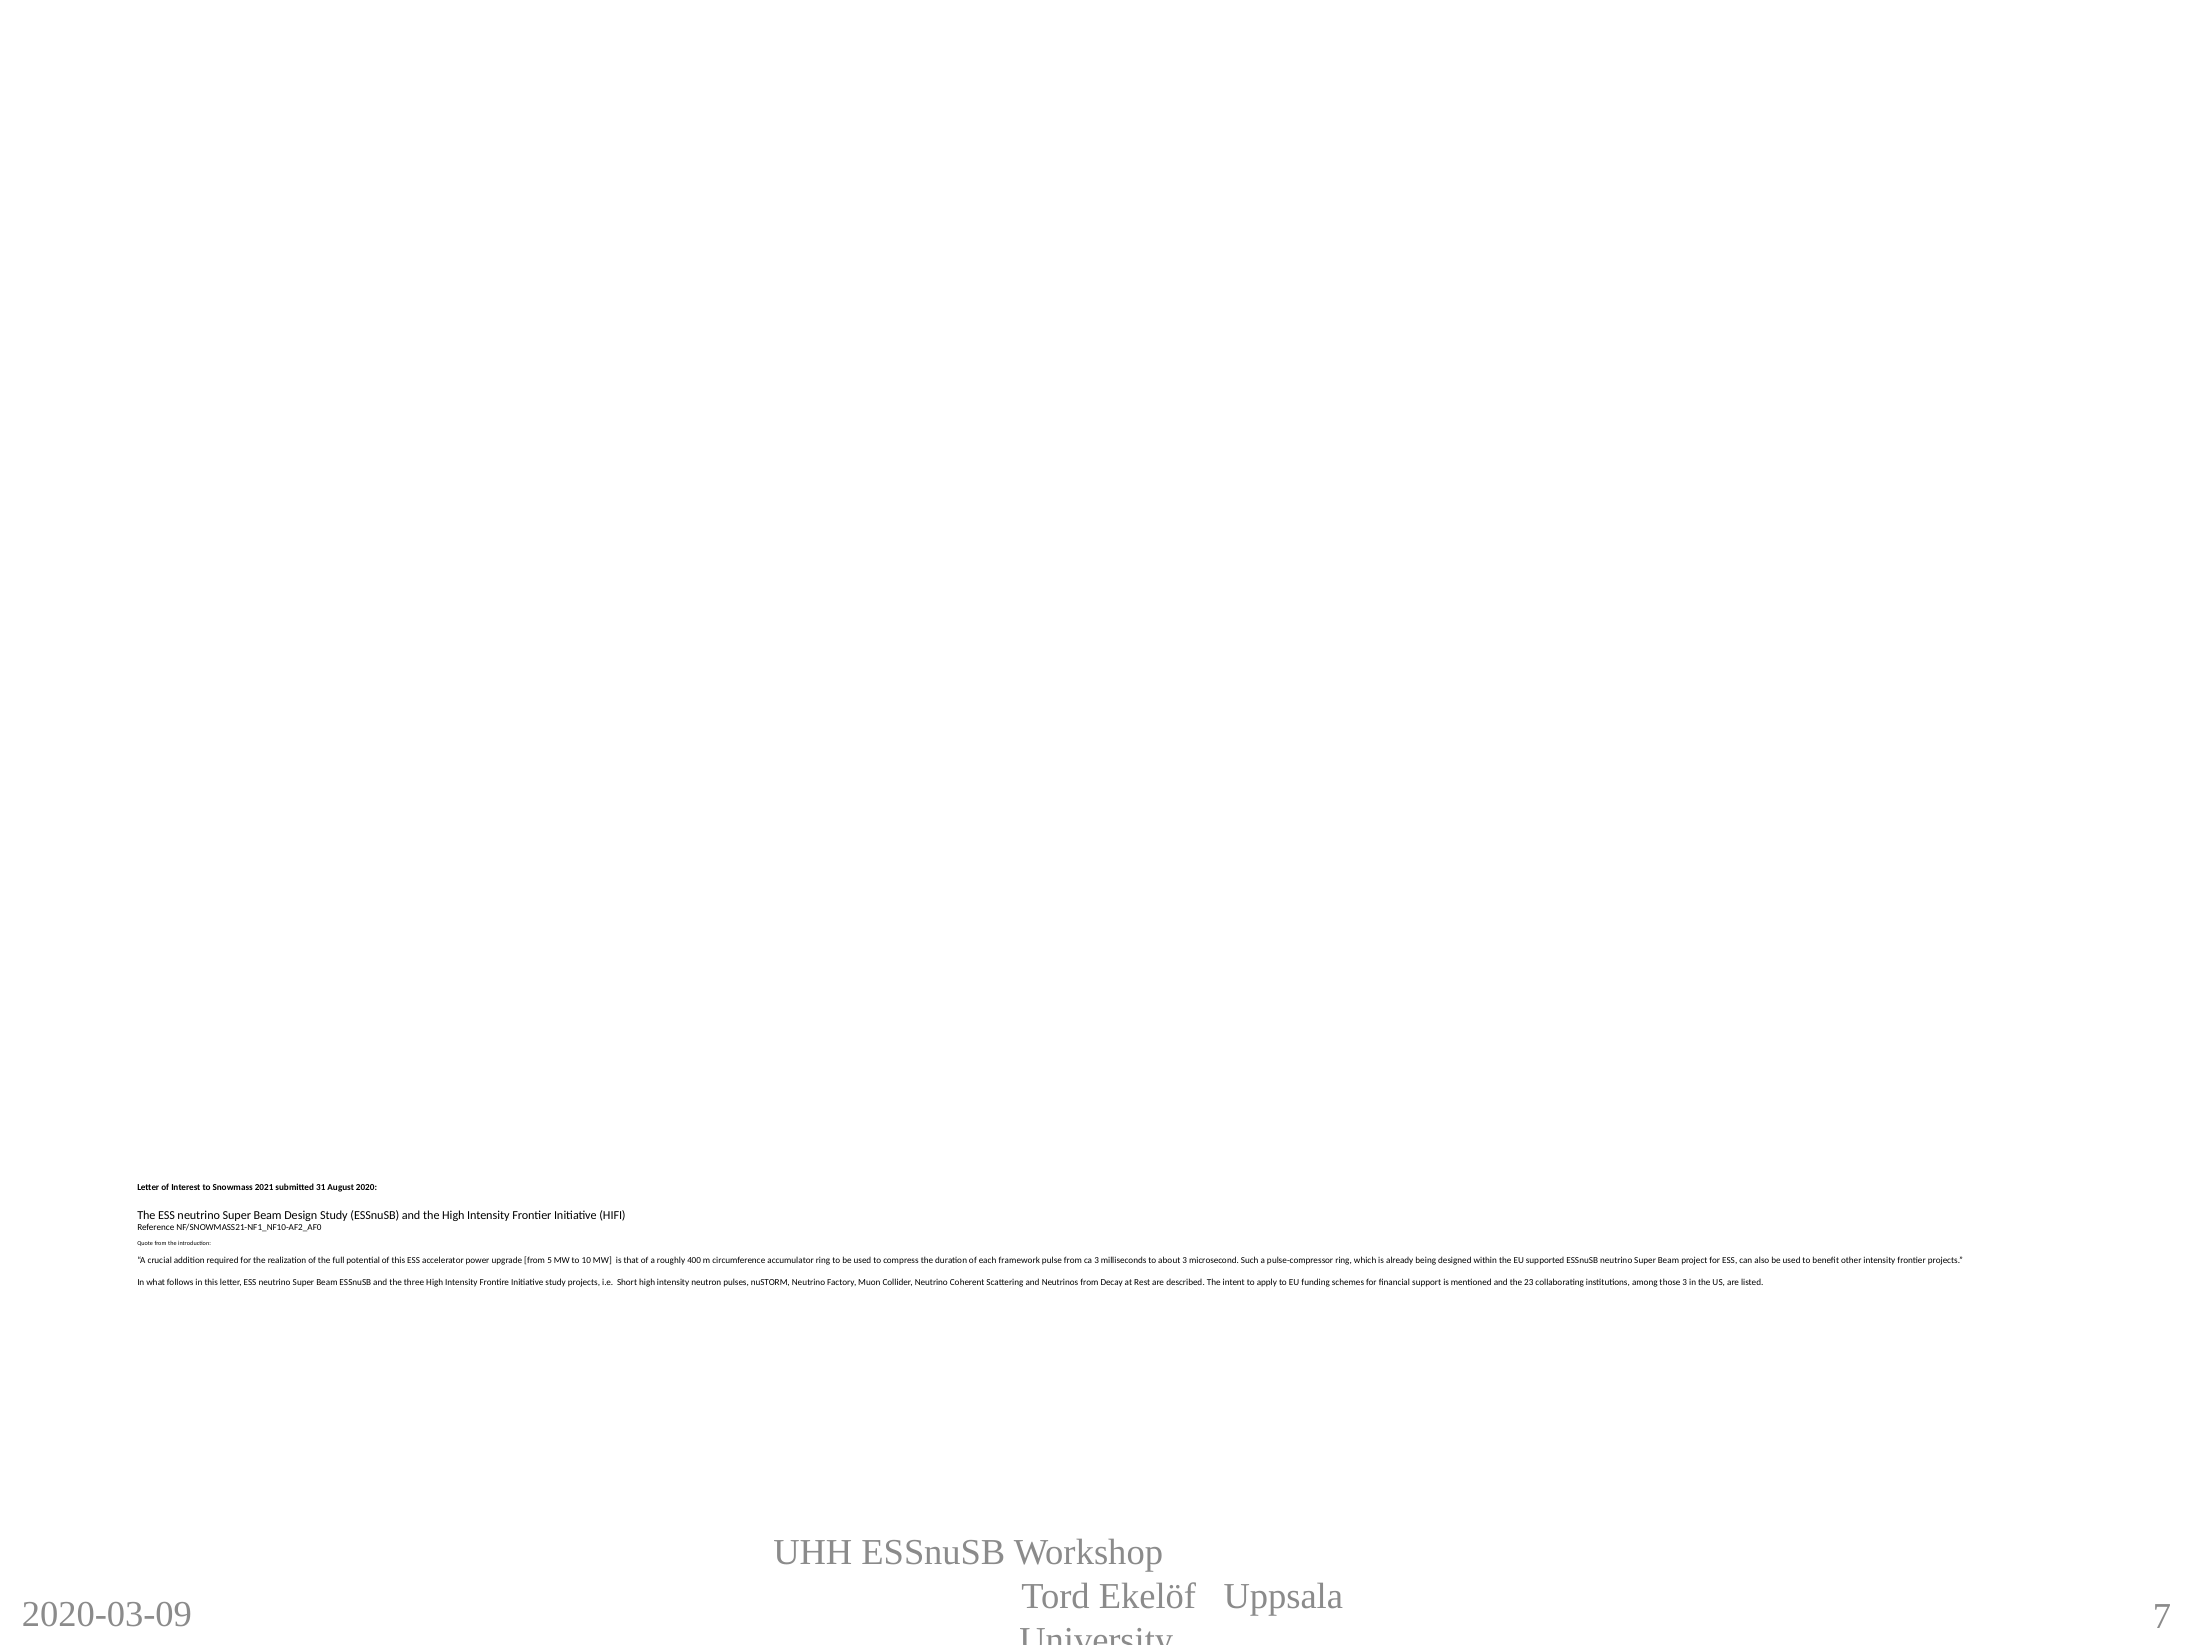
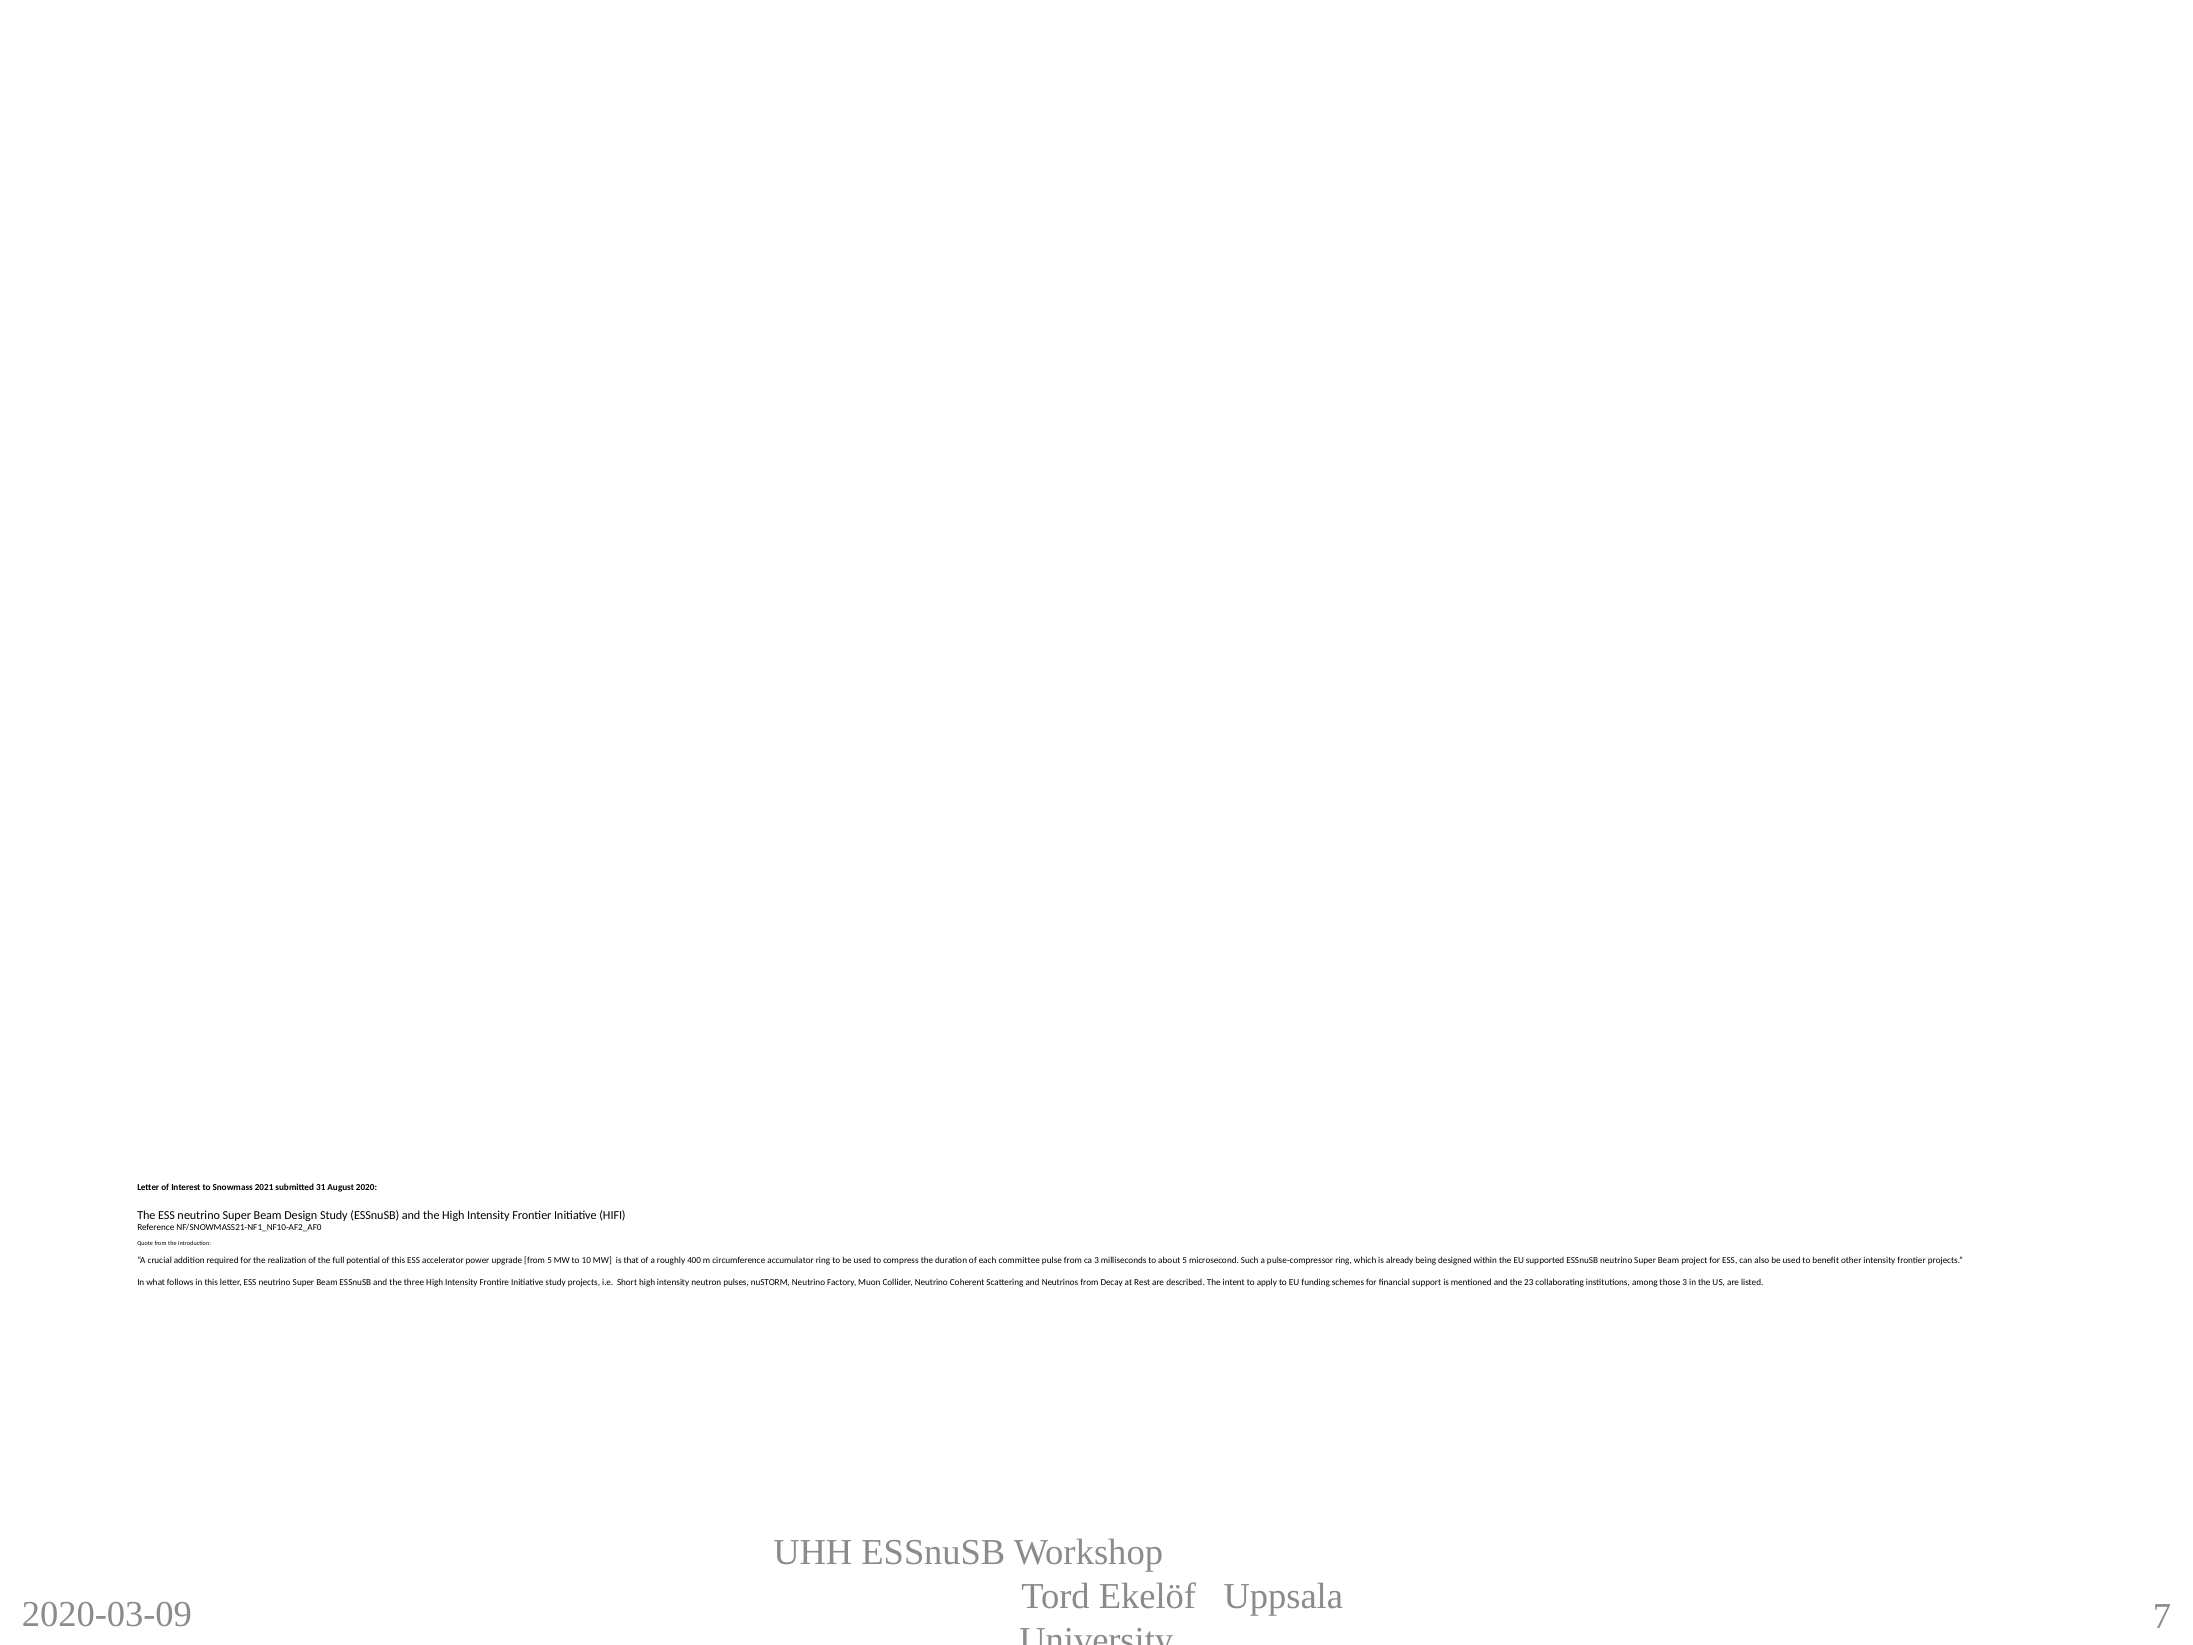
framework: framework -> committee
about 3: 3 -> 5
